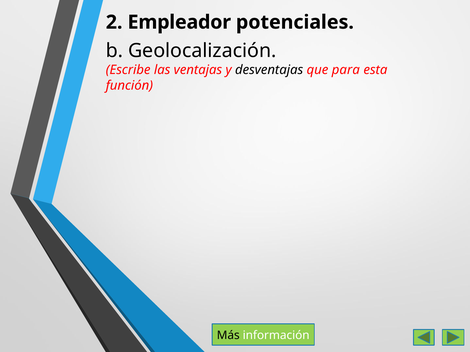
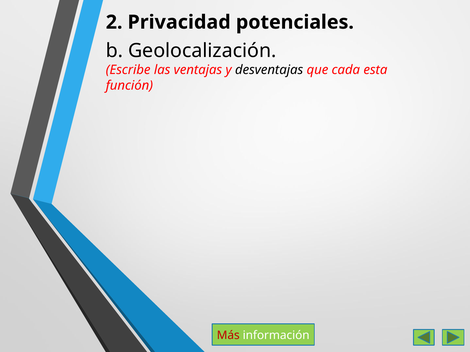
Empleador: Empleador -> Privacidad
para: para -> cada
Más colour: black -> red
